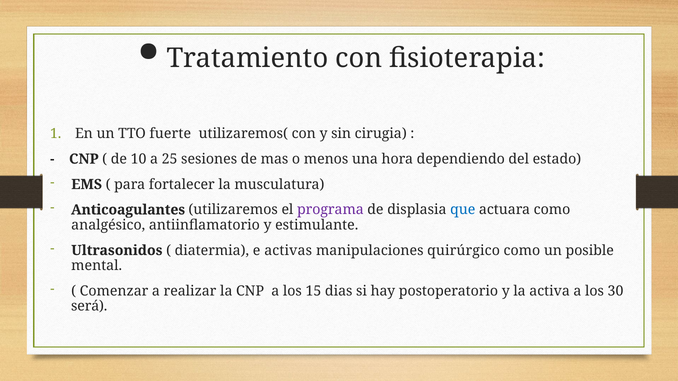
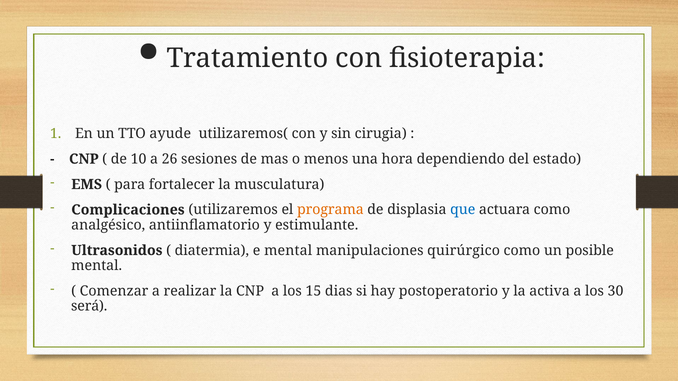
fuerte: fuerte -> ayude
25: 25 -> 26
Anticoagulantes: Anticoagulantes -> Complicaciones
programa colour: purple -> orange
e activas: activas -> mental
